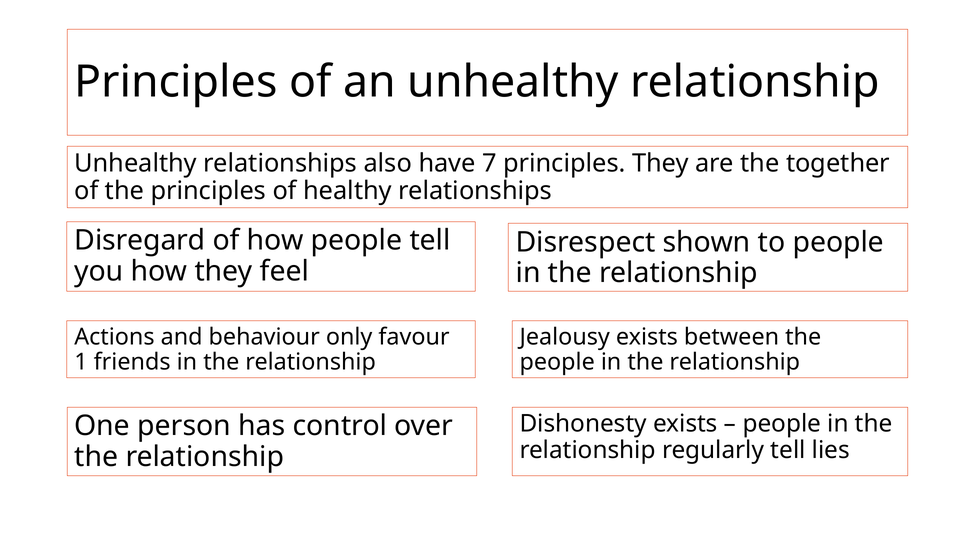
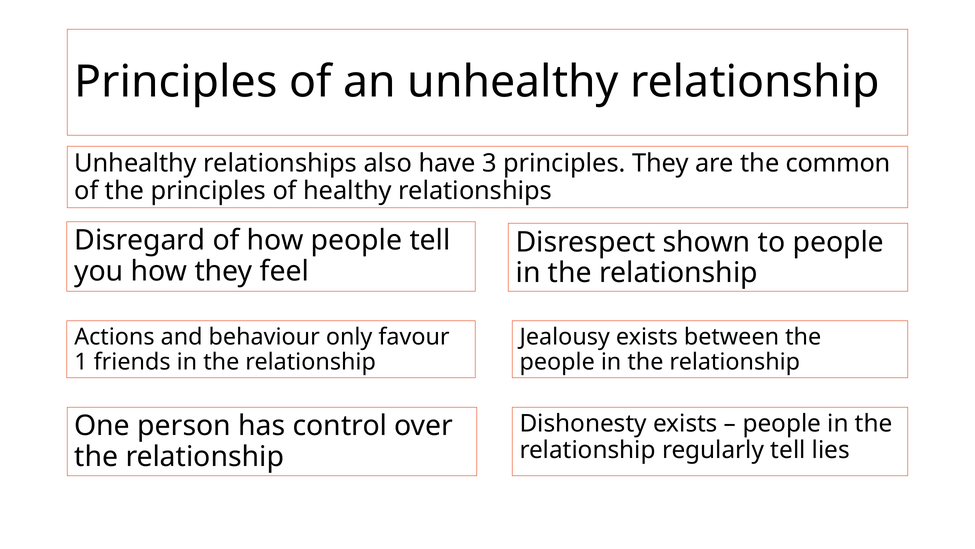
7: 7 -> 3
together: together -> common
